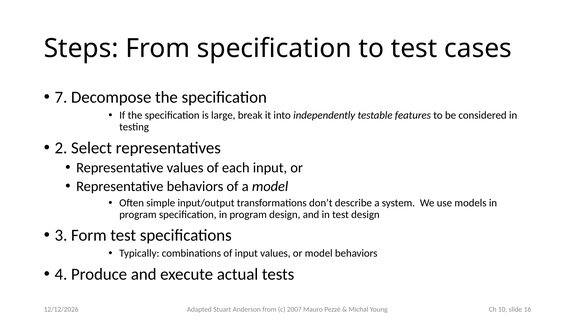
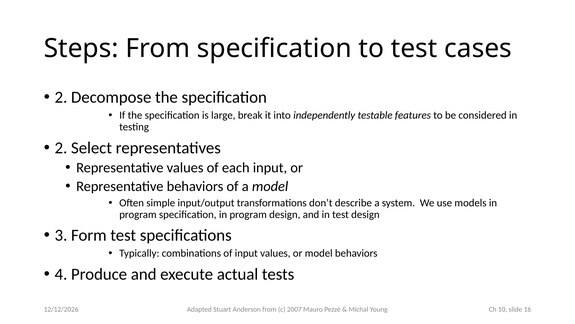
7 at (61, 97): 7 -> 2
